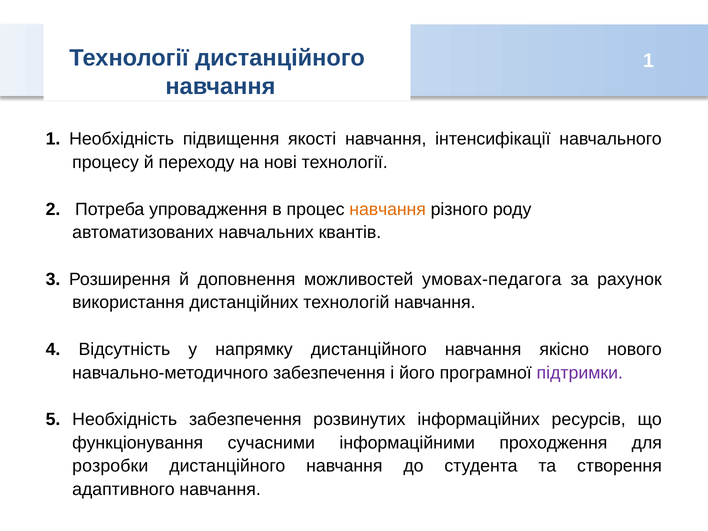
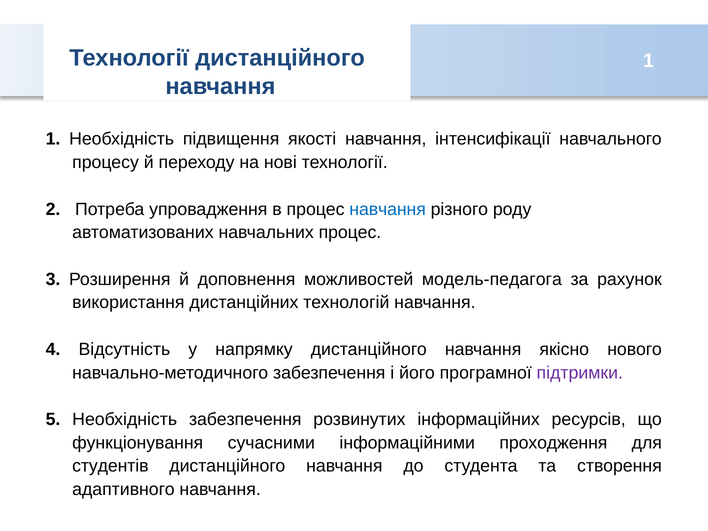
навчання at (388, 209) colour: orange -> blue
навчальних квантів: квантів -> процес
умовах-педагога: умовах-педагога -> модель-педагога
розробки: розробки -> студентів
